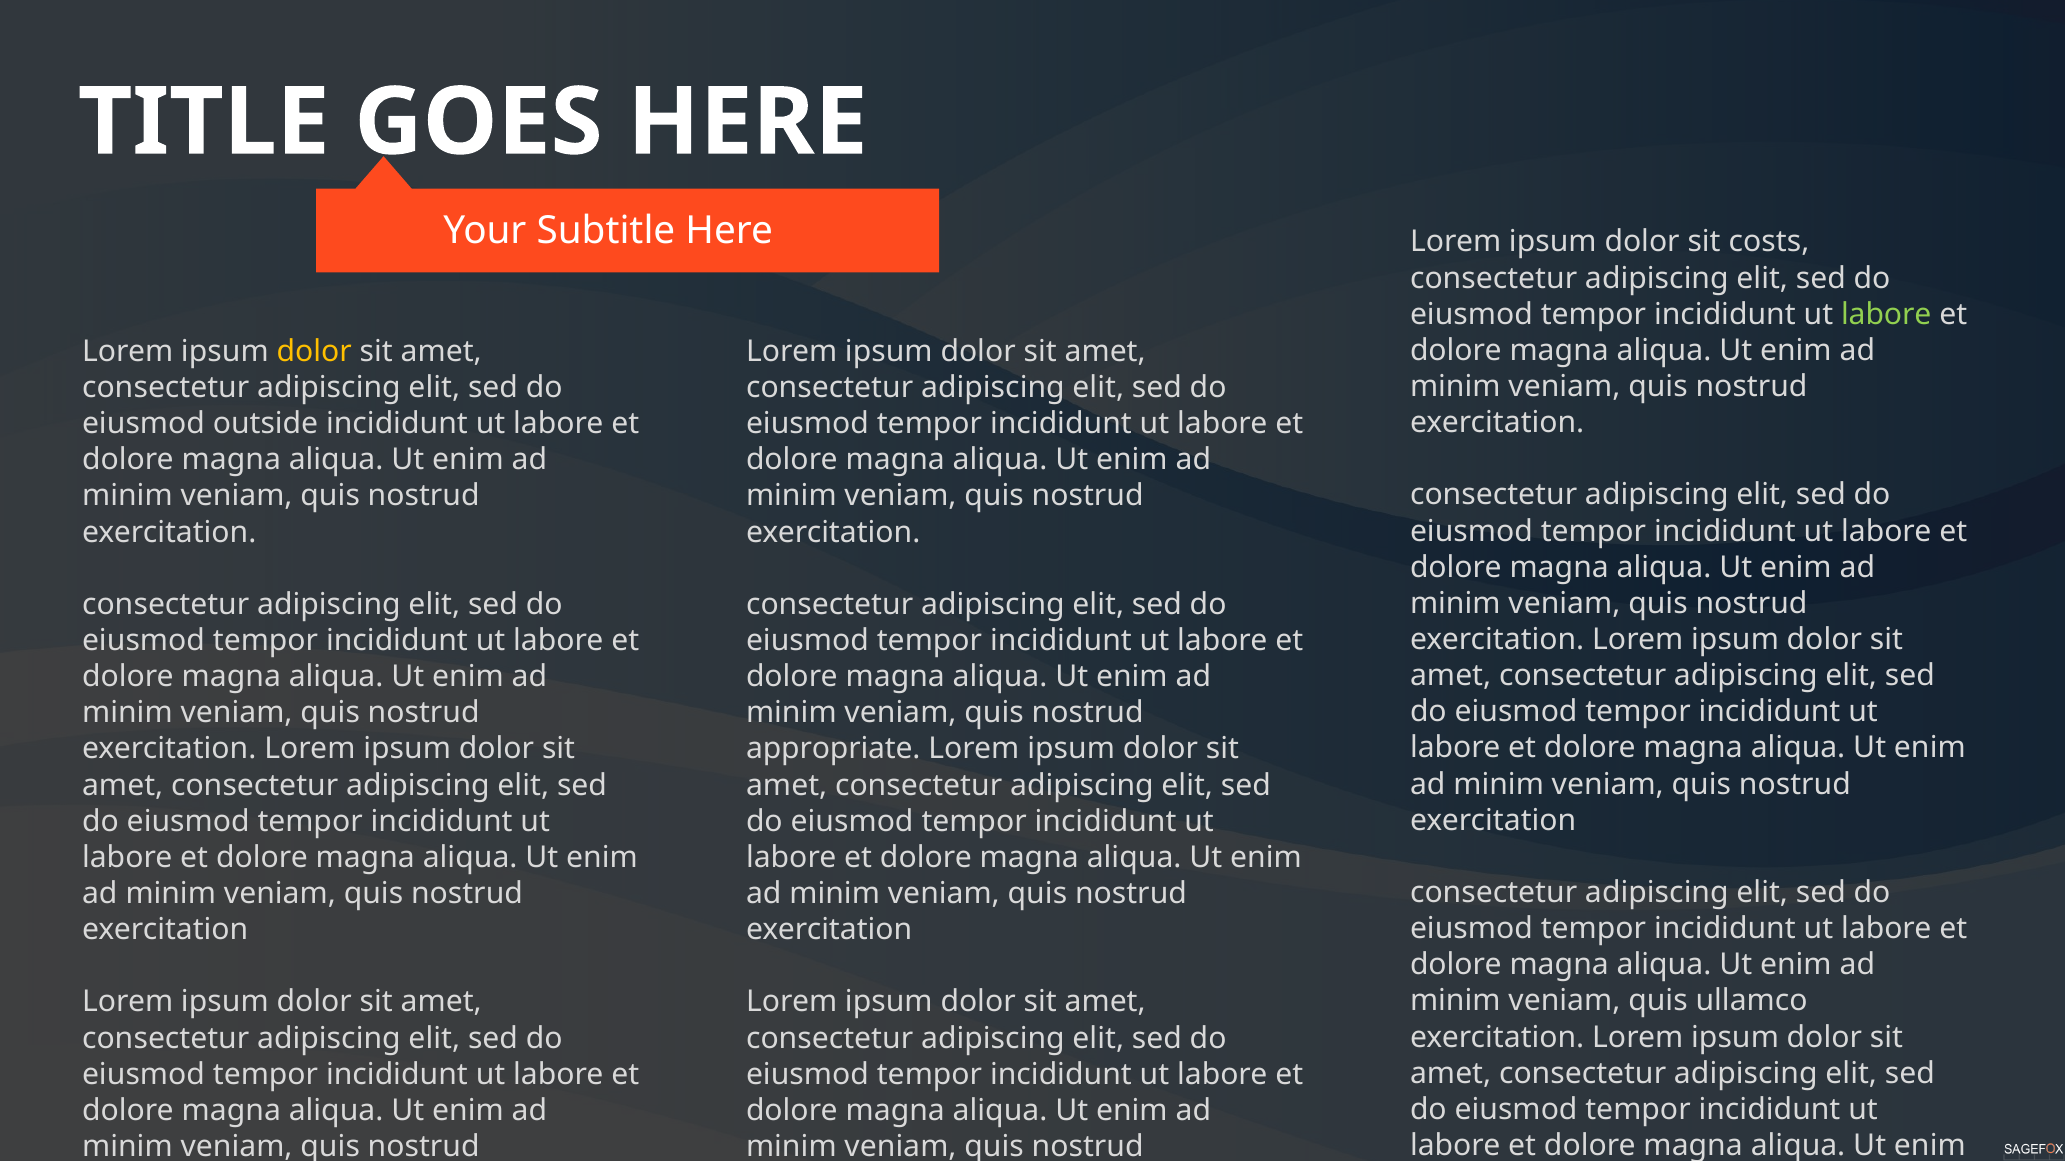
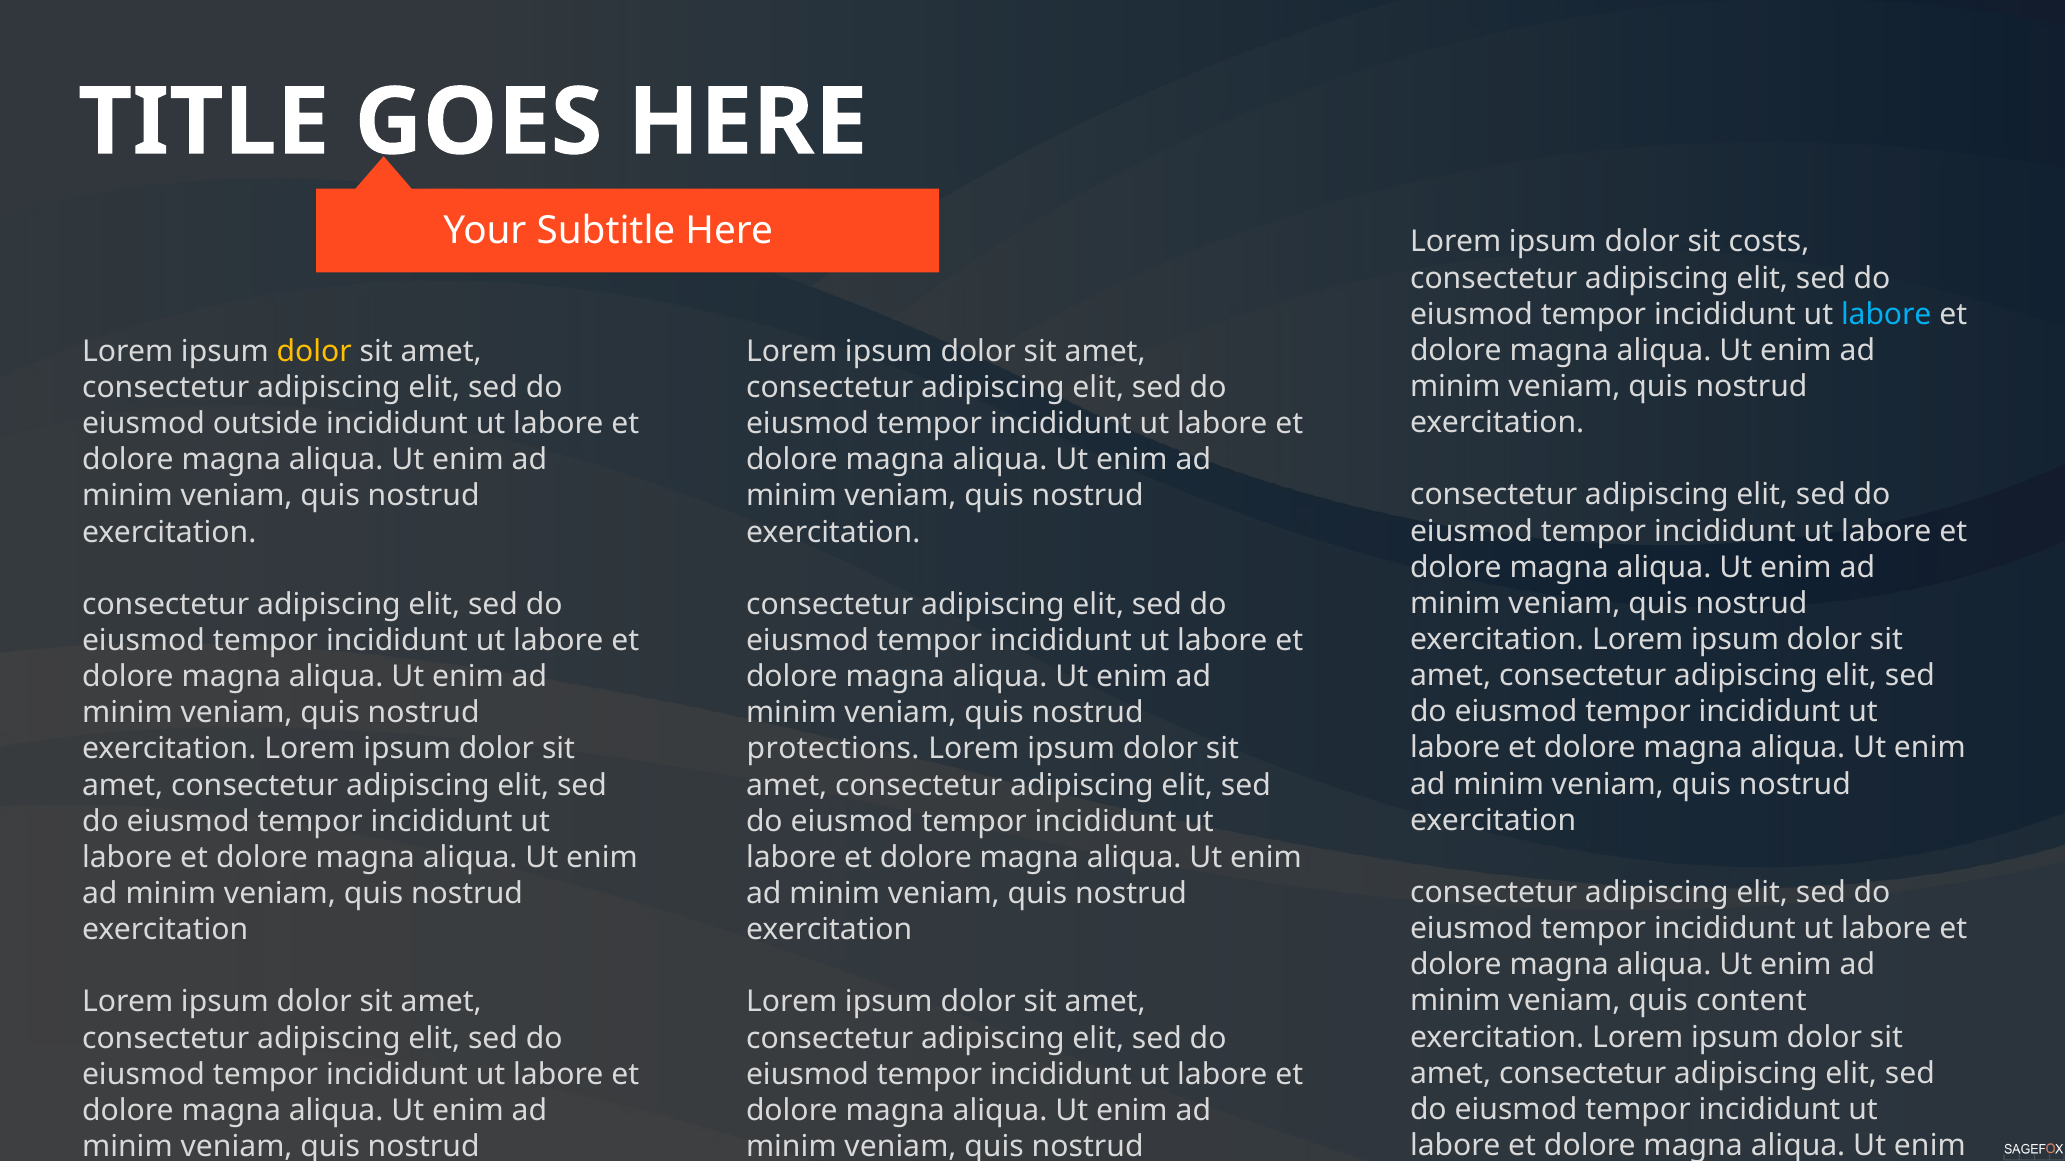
labore at (1886, 314) colour: light green -> light blue
appropriate: appropriate -> protections
ullamco: ullamco -> content
